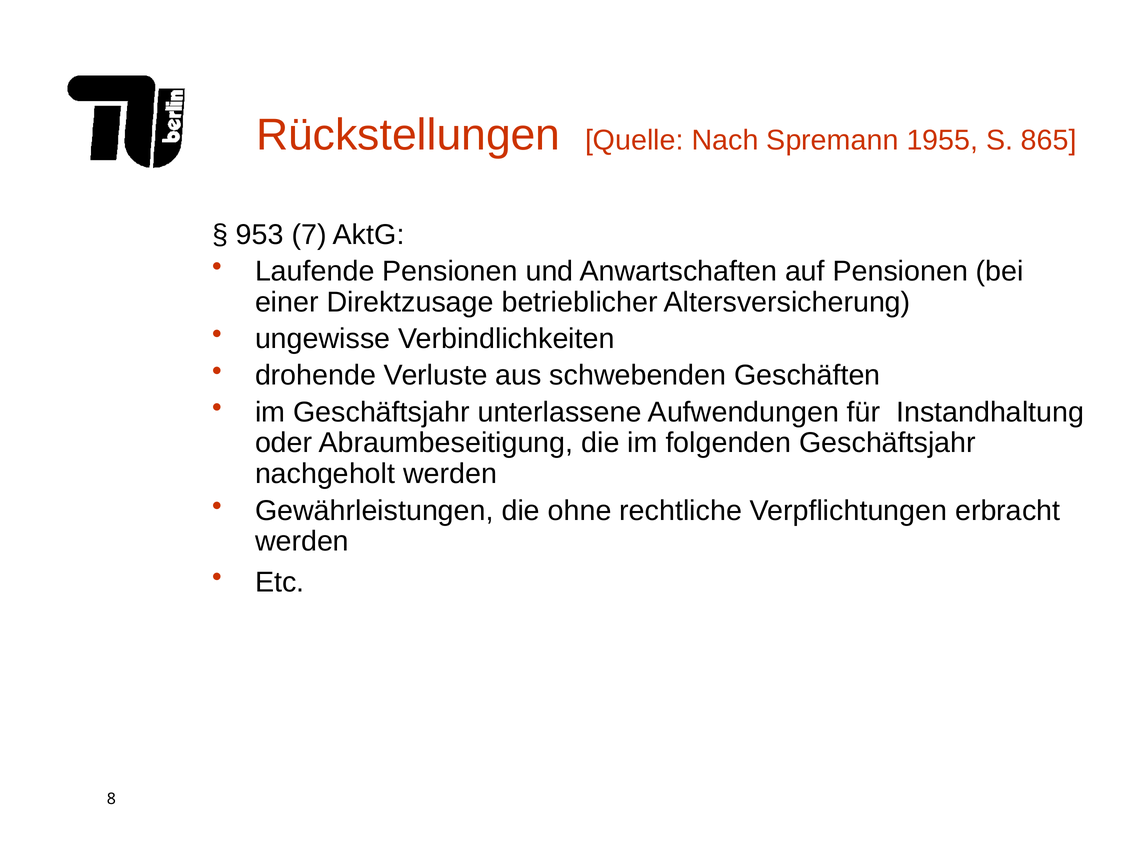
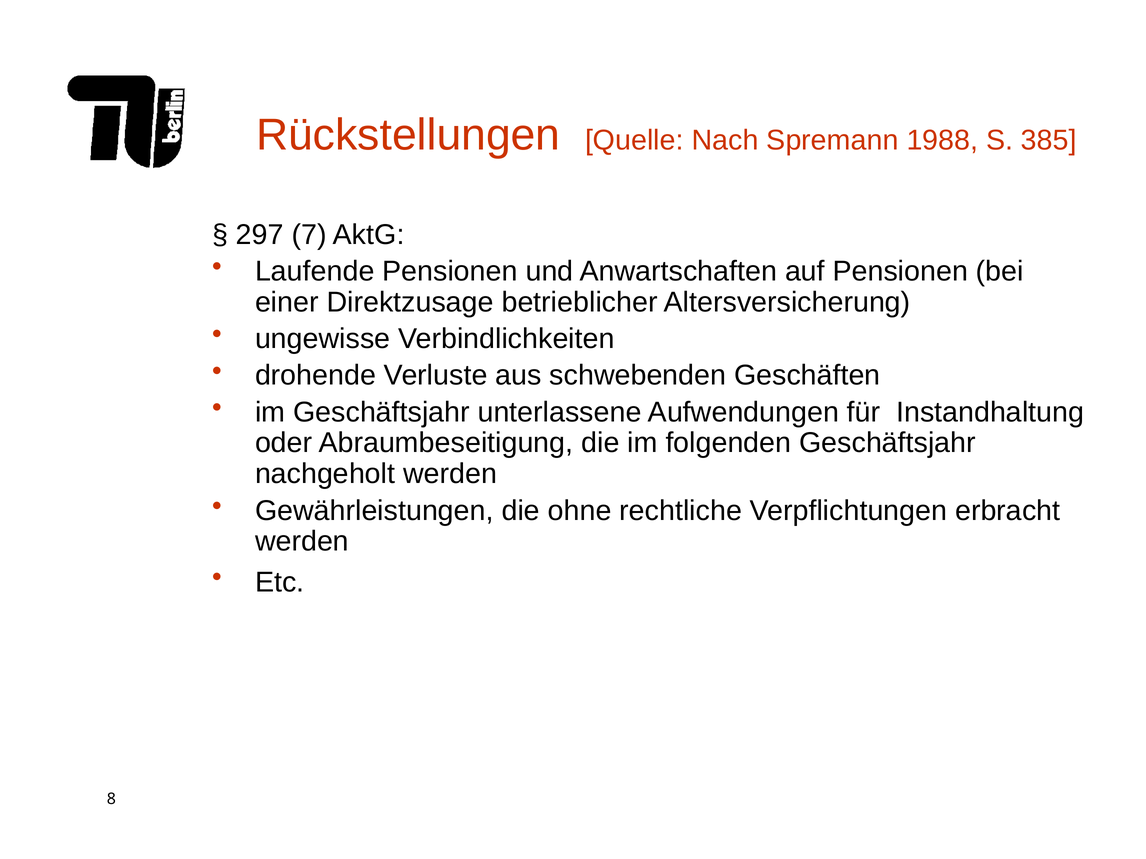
1955: 1955 -> 1988
865: 865 -> 385
953: 953 -> 297
